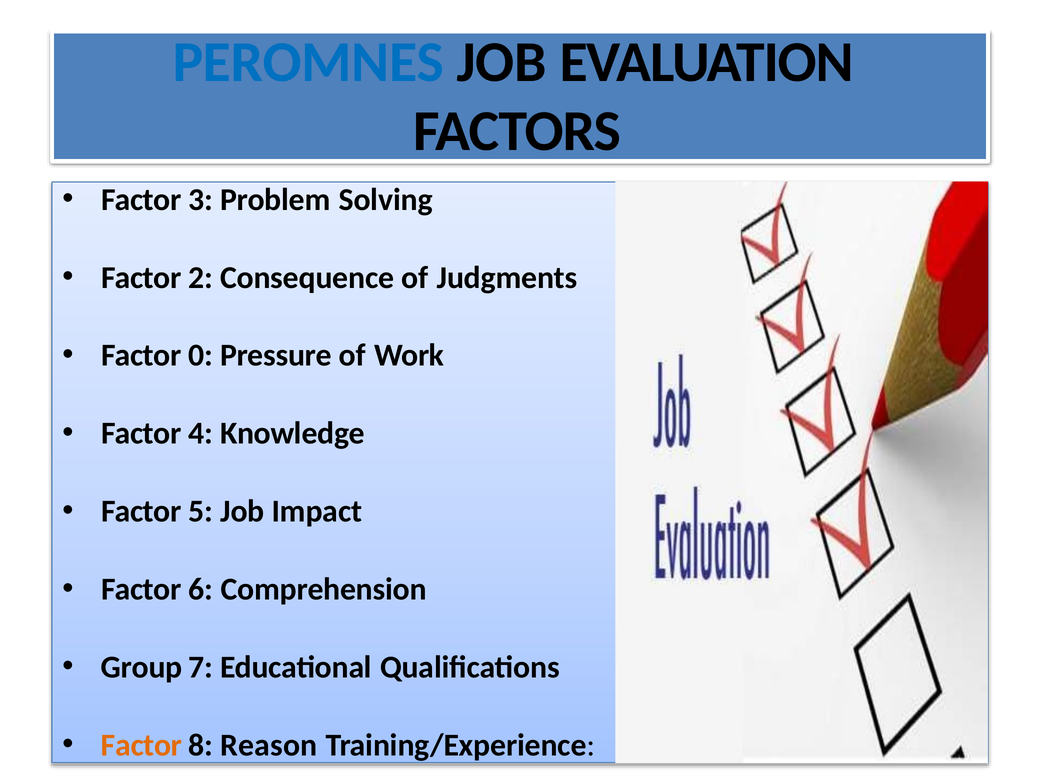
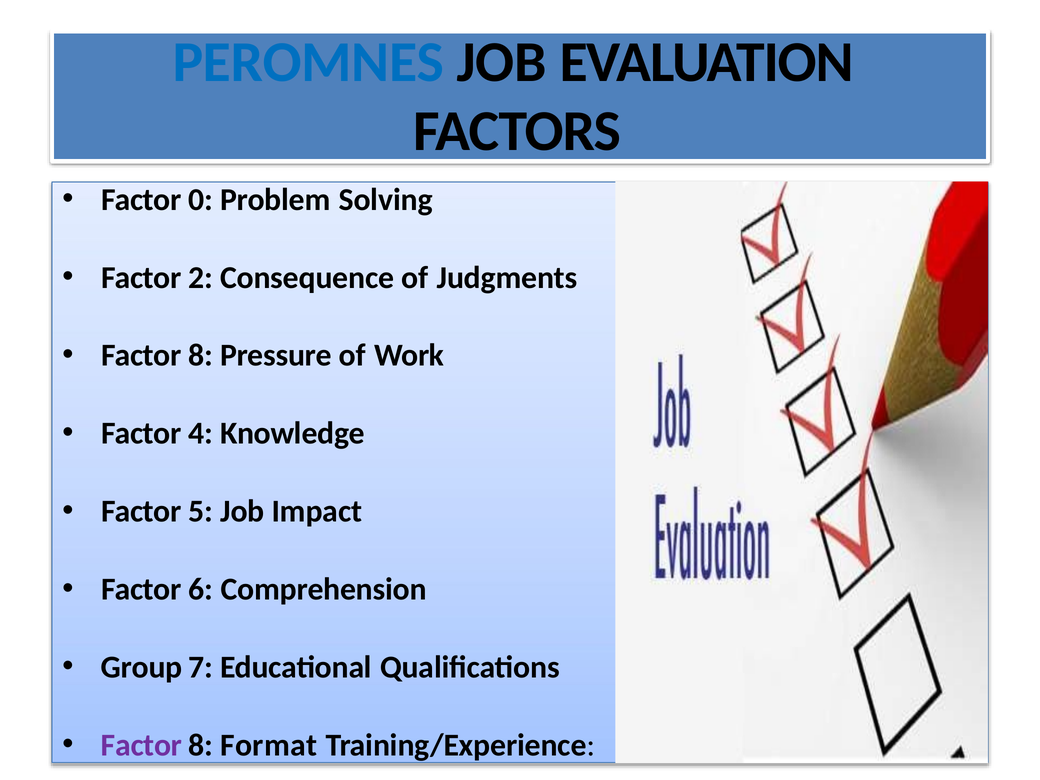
3: 3 -> 0
0 at (201, 355): 0 -> 8
Factor at (142, 745) colour: orange -> purple
Reason: Reason -> Format
